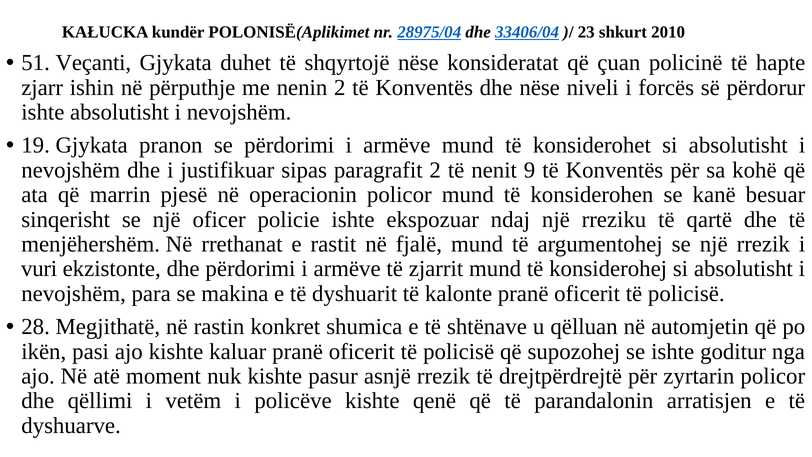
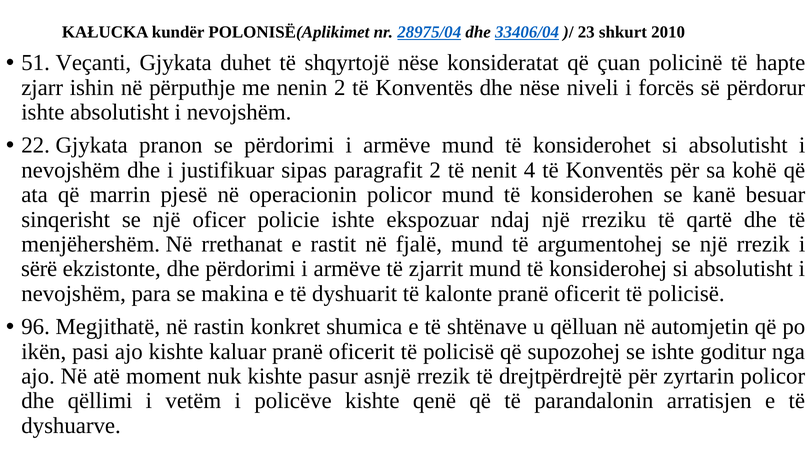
19: 19 -> 22
9: 9 -> 4
vuri: vuri -> sërë
28: 28 -> 96
